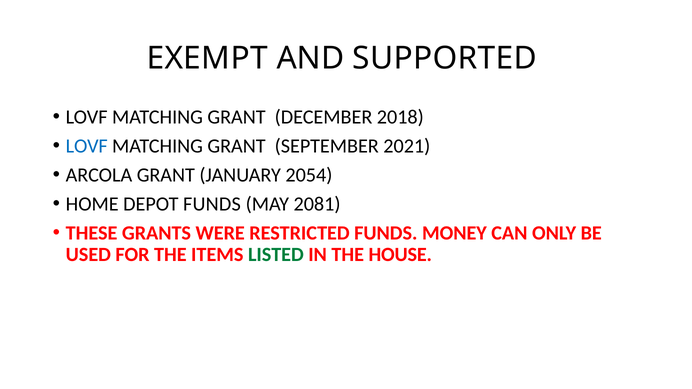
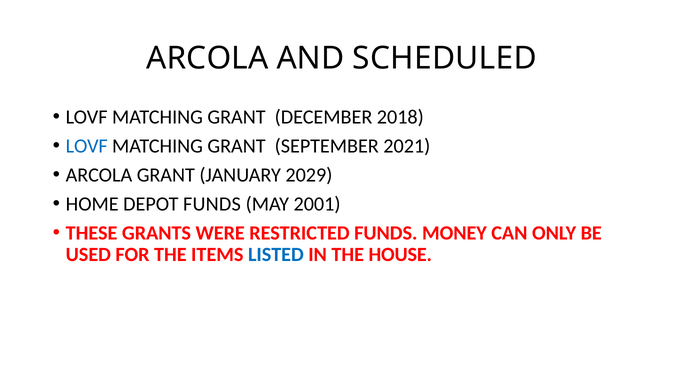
EXEMPT at (207, 58): EXEMPT -> ARCOLA
SUPPORTED: SUPPORTED -> SCHEDULED
2054: 2054 -> 2029
2081: 2081 -> 2001
LISTED colour: green -> blue
